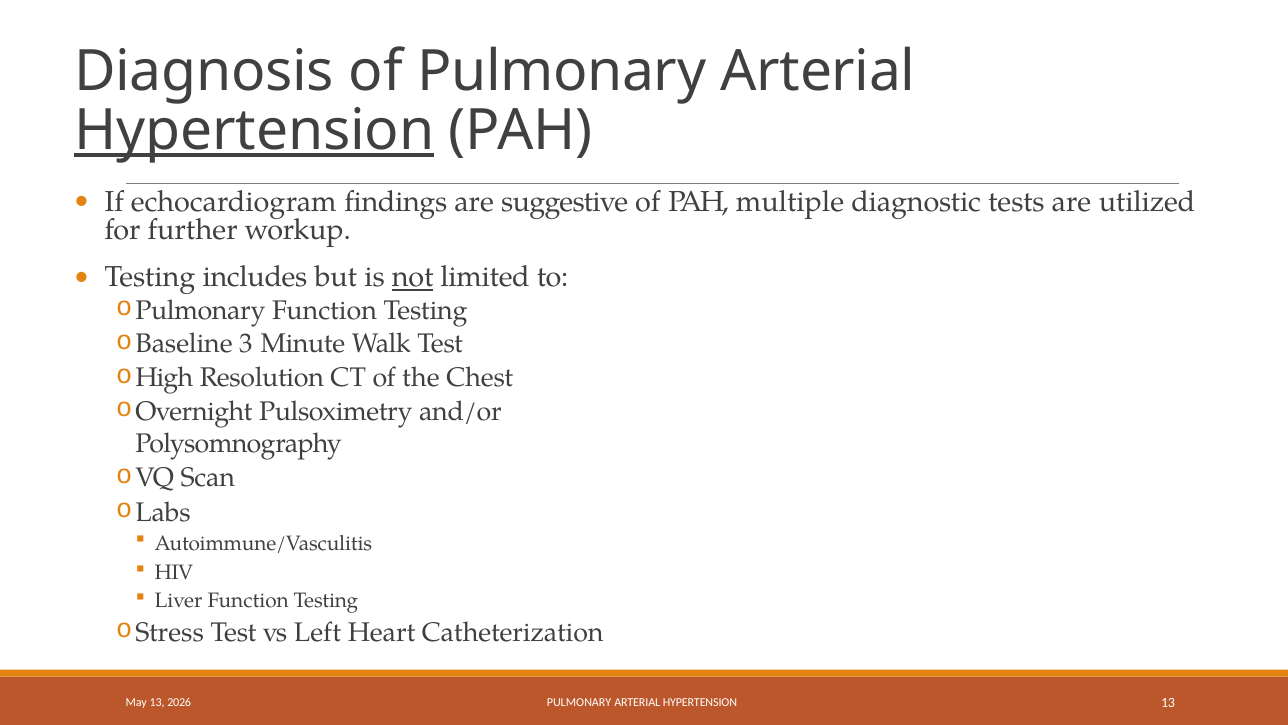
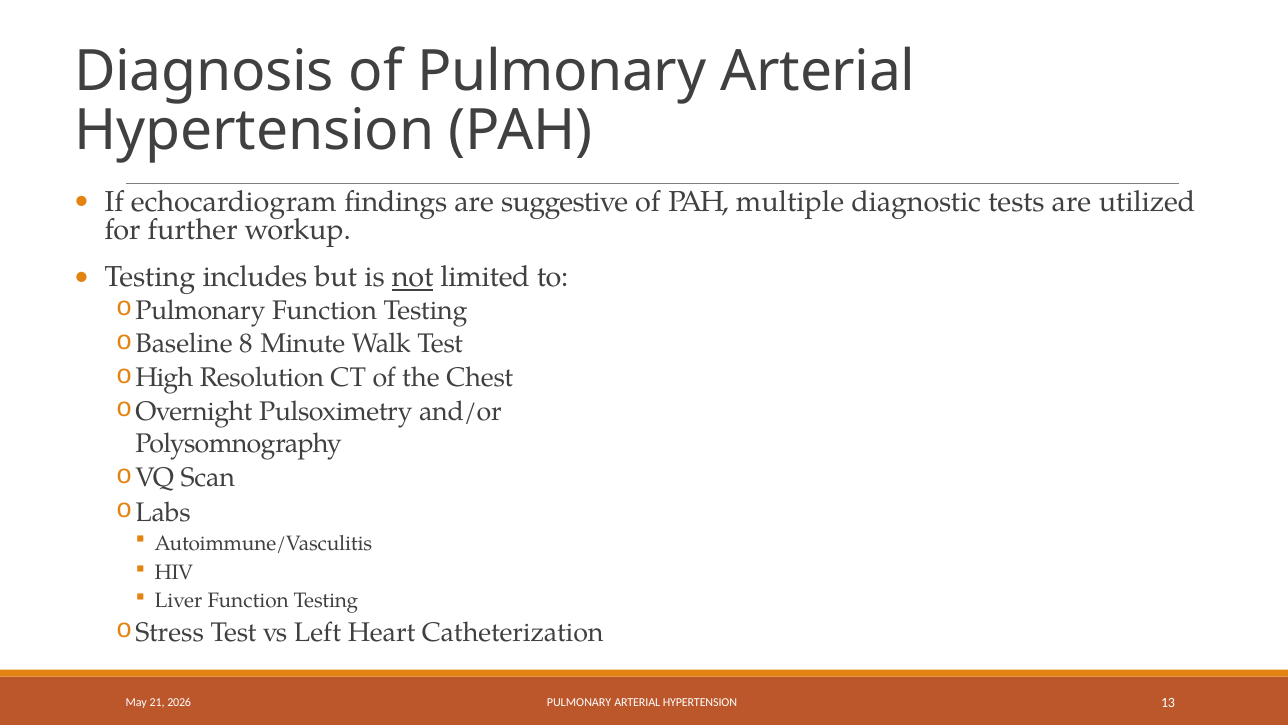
Hypertension at (254, 130) underline: present -> none
3: 3 -> 8
May 13: 13 -> 21
